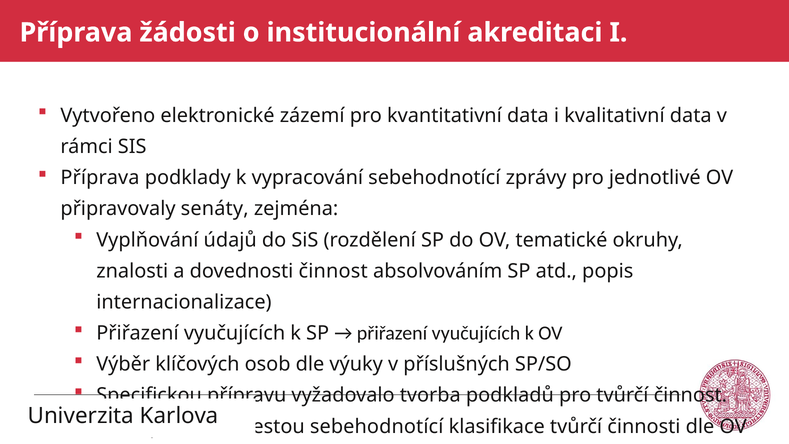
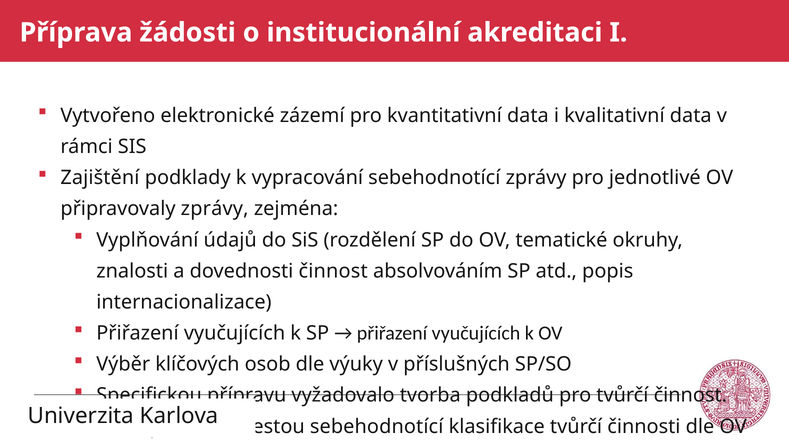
Příprava at (100, 178): Příprava -> Zajištění
připravovaly senáty: senáty -> zprávy
